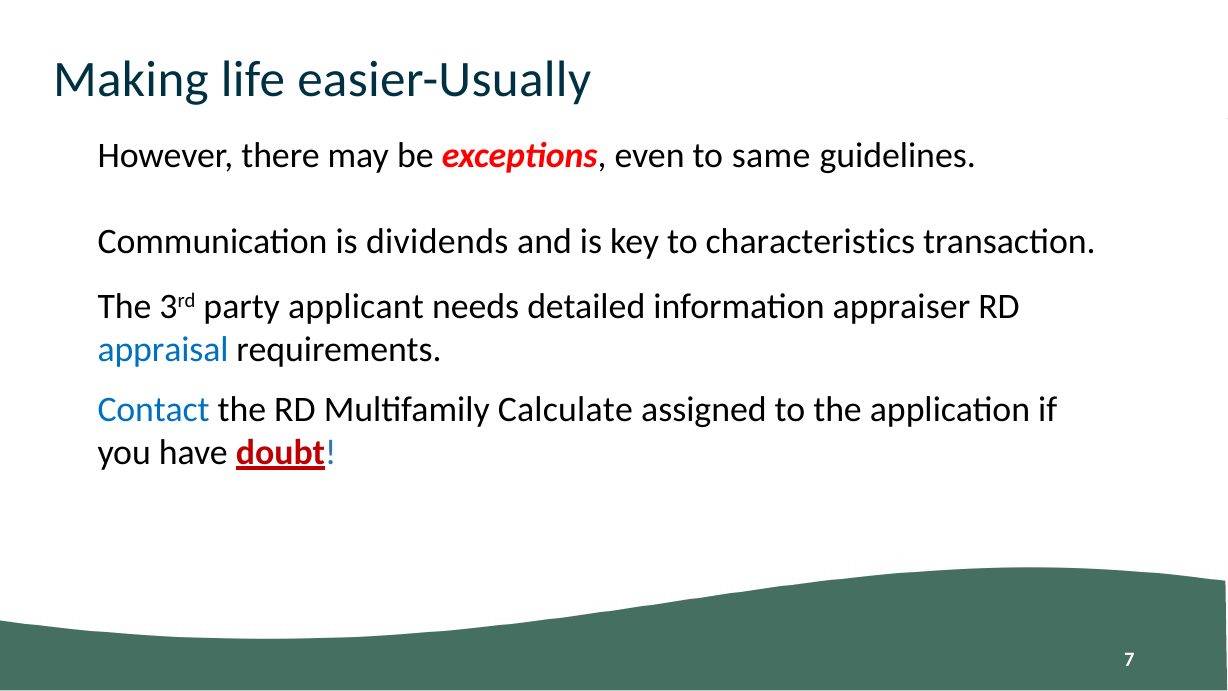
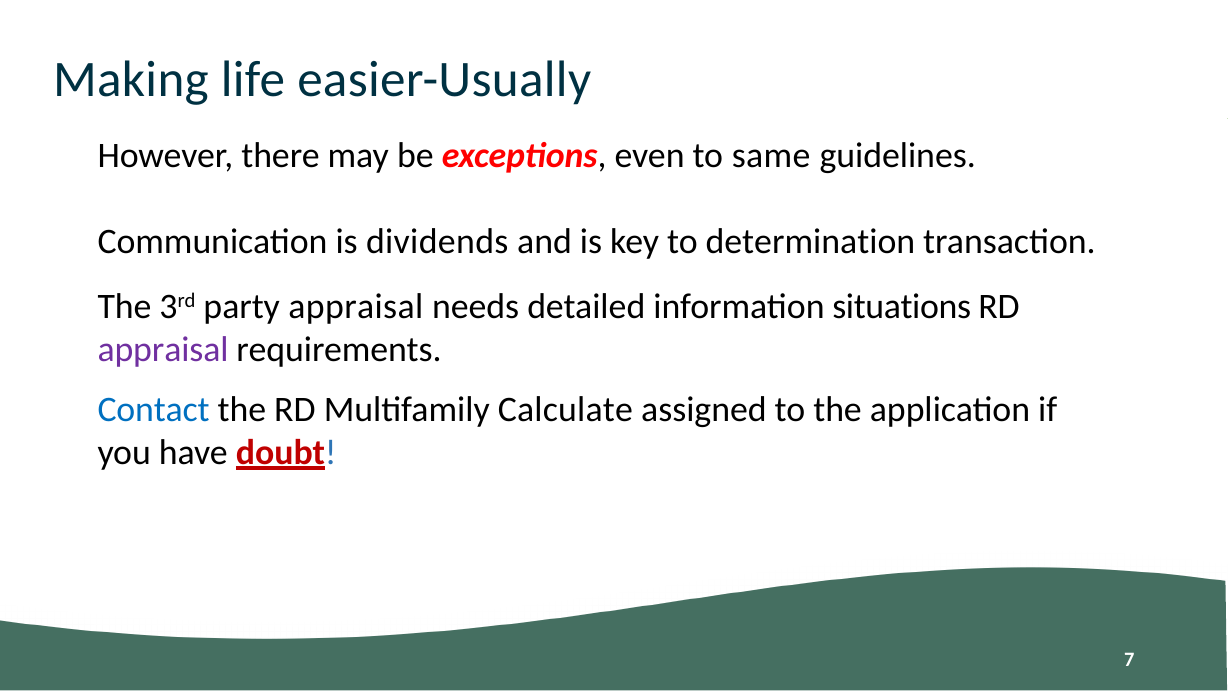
characteristics: characteristics -> determination
party applicant: applicant -> appraisal
appraiser: appraiser -> situations
appraisal at (163, 349) colour: blue -> purple
